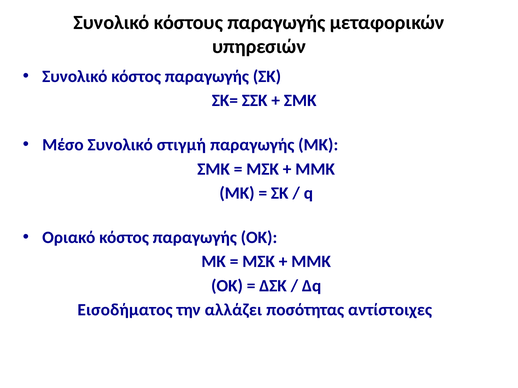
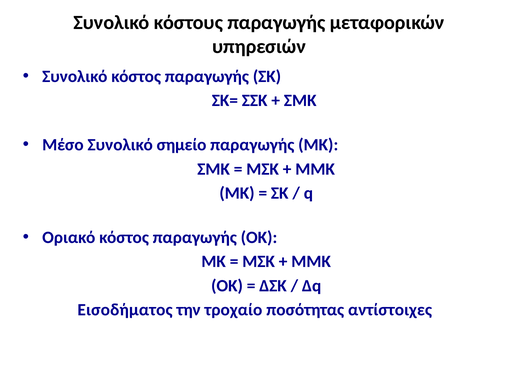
στιγμή: στιγμή -> σημείο
αλλάζει: αλλάζει -> τροχαίο
